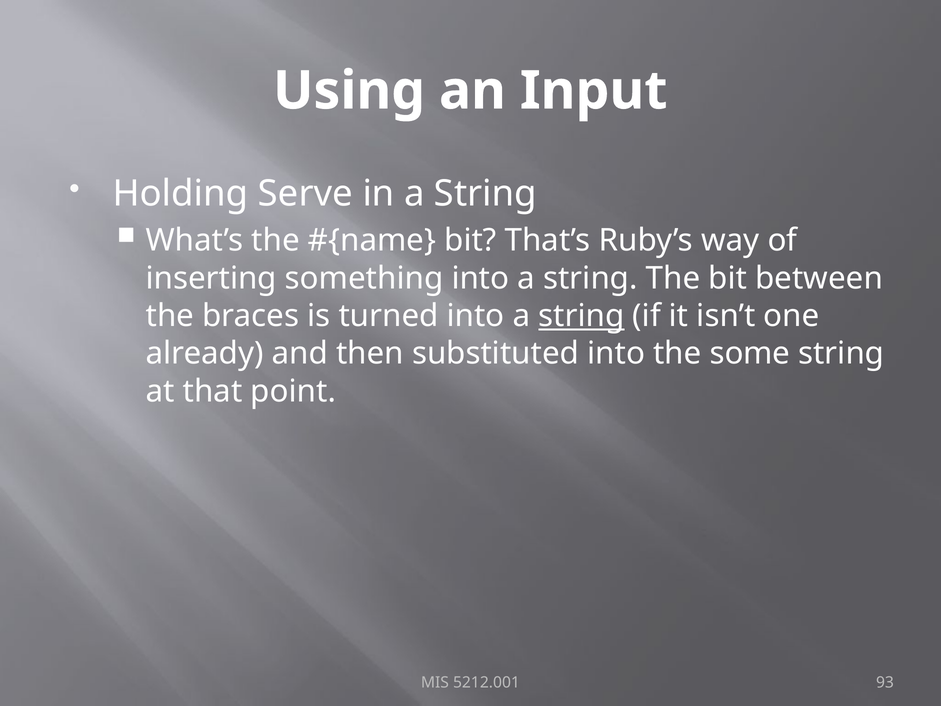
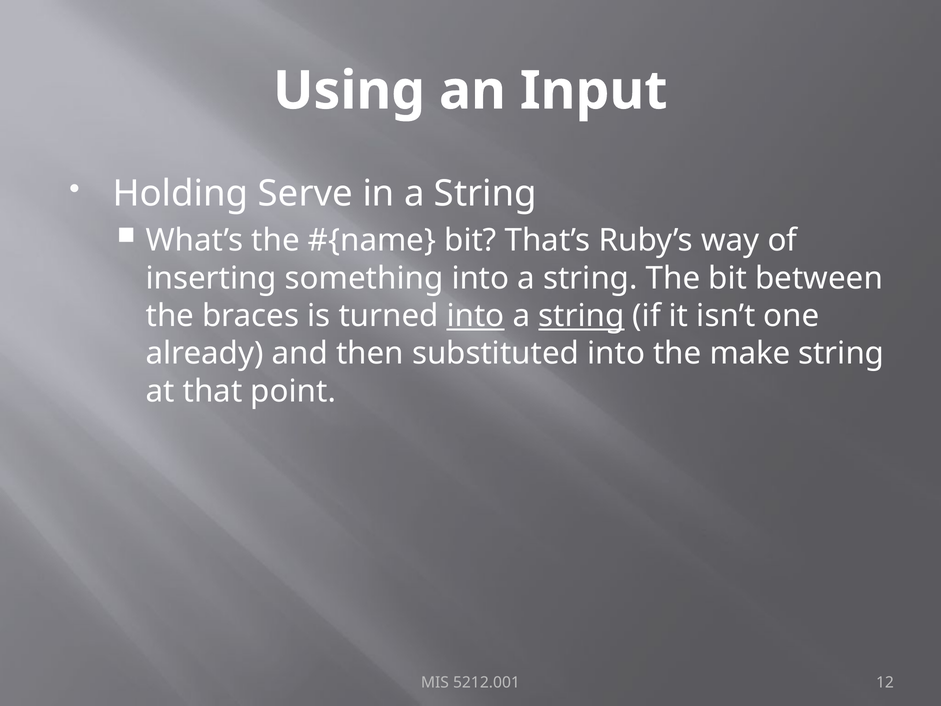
into at (476, 316) underline: none -> present
some: some -> make
93: 93 -> 12
